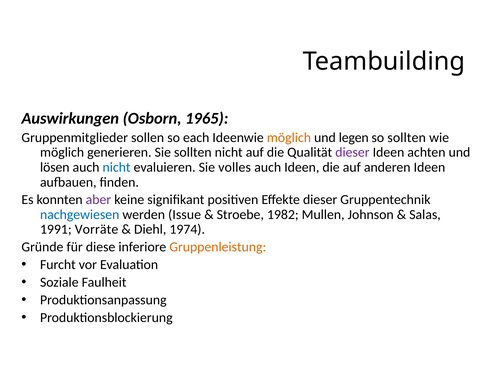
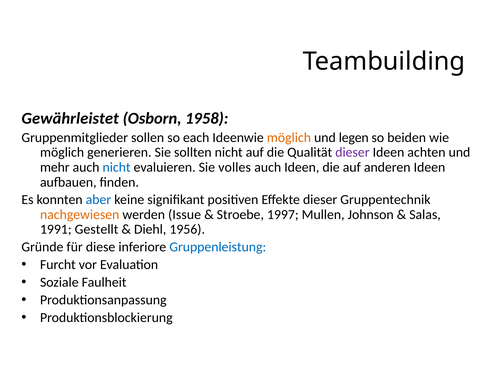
Auswirkungen: Auswirkungen -> Gewährleistet
1965: 1965 -> 1958
so sollten: sollten -> beiden
lösen: lösen -> mehr
aber colour: purple -> blue
nachgewiesen colour: blue -> orange
1982: 1982 -> 1997
Vorräte: Vorräte -> Gestellt
1974: 1974 -> 1956
Gruppenleistung colour: orange -> blue
